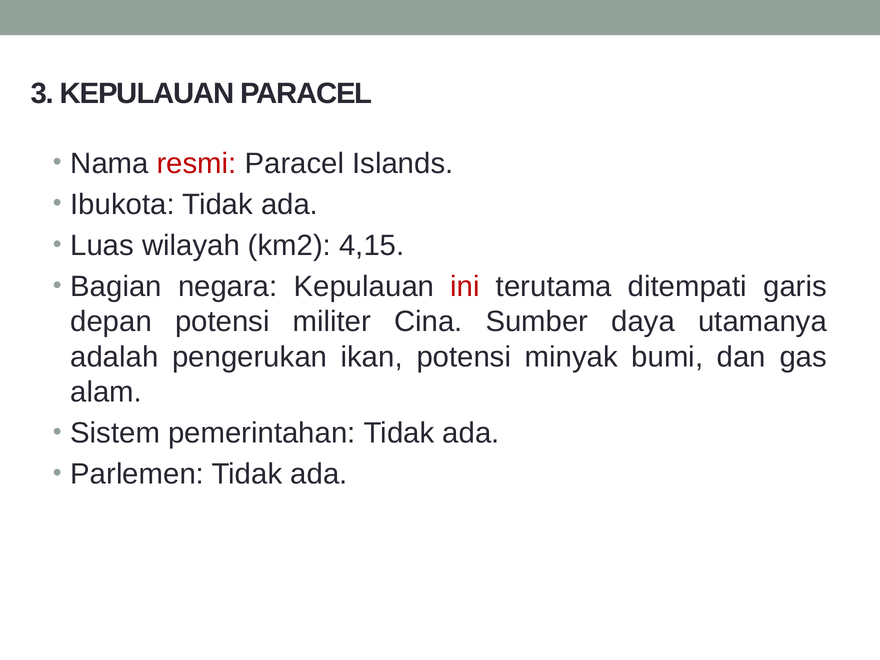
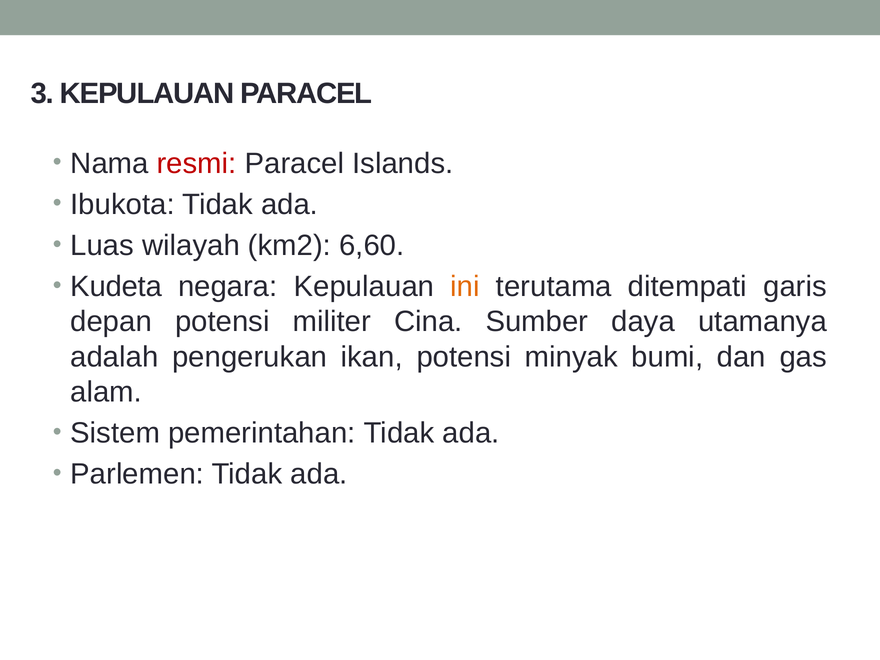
4,15: 4,15 -> 6,60
Bagian: Bagian -> Kudeta
ini colour: red -> orange
